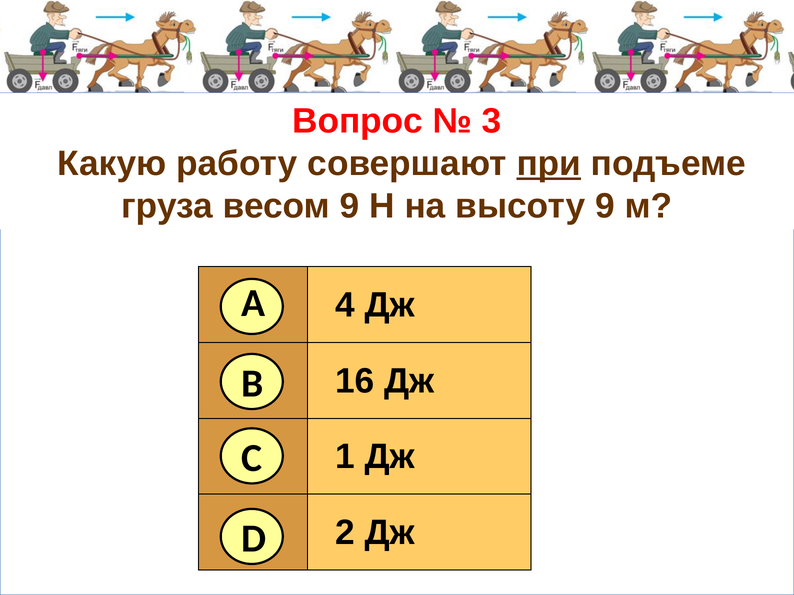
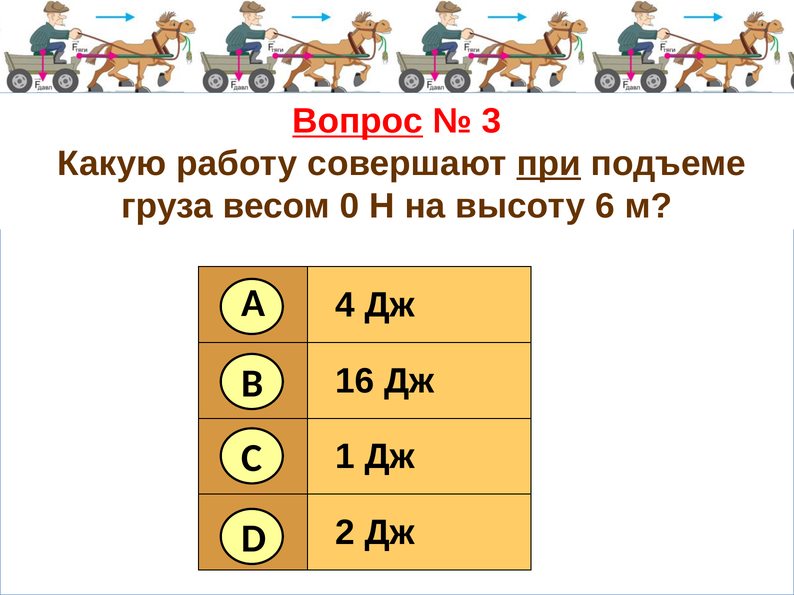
Вопрос underline: none -> present
весом 9: 9 -> 0
высоту 9: 9 -> 6
